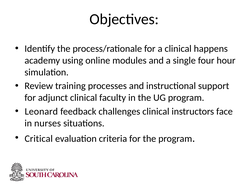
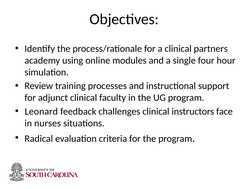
happens: happens -> partners
Critical: Critical -> Radical
